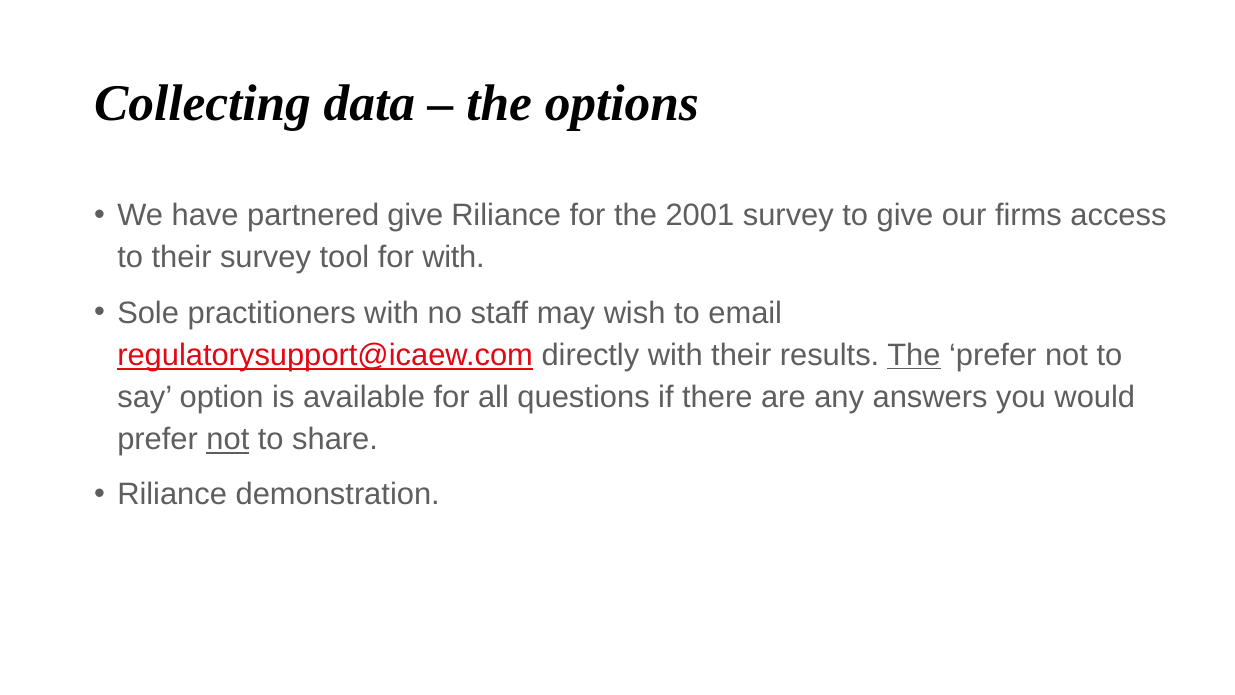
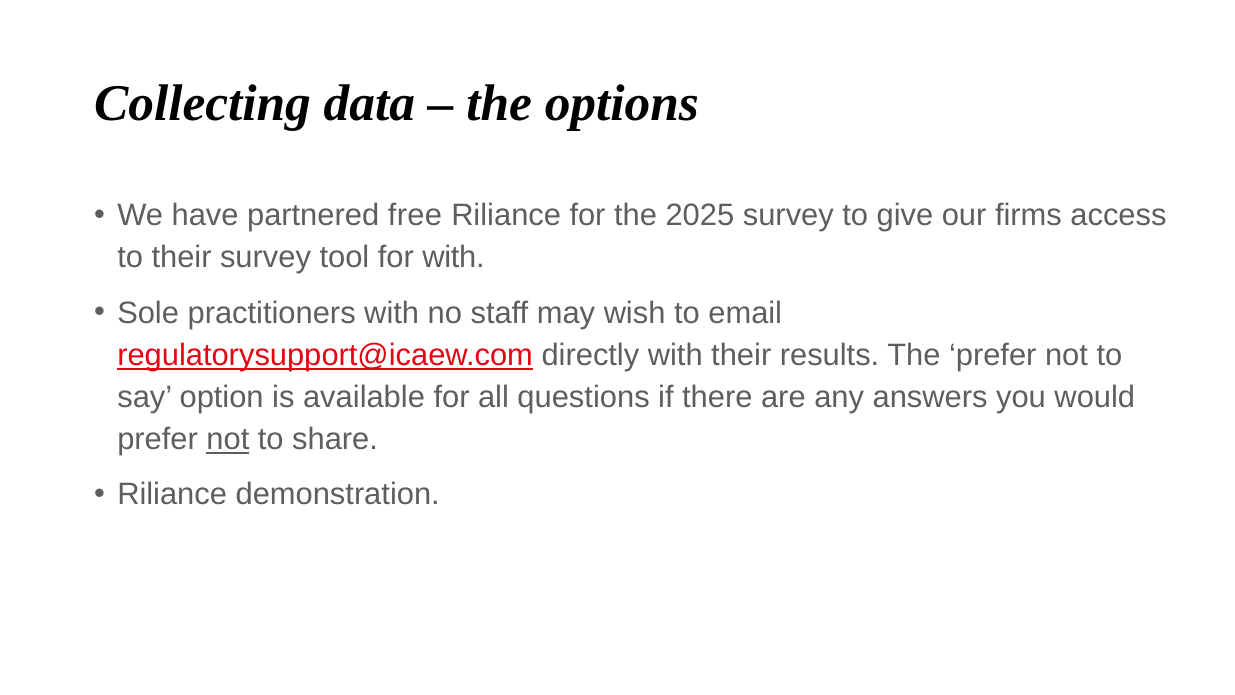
partnered give: give -> free
2001: 2001 -> 2025
The at (914, 355) underline: present -> none
